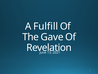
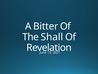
Fulfill: Fulfill -> Bitter
Gave: Gave -> Shall
